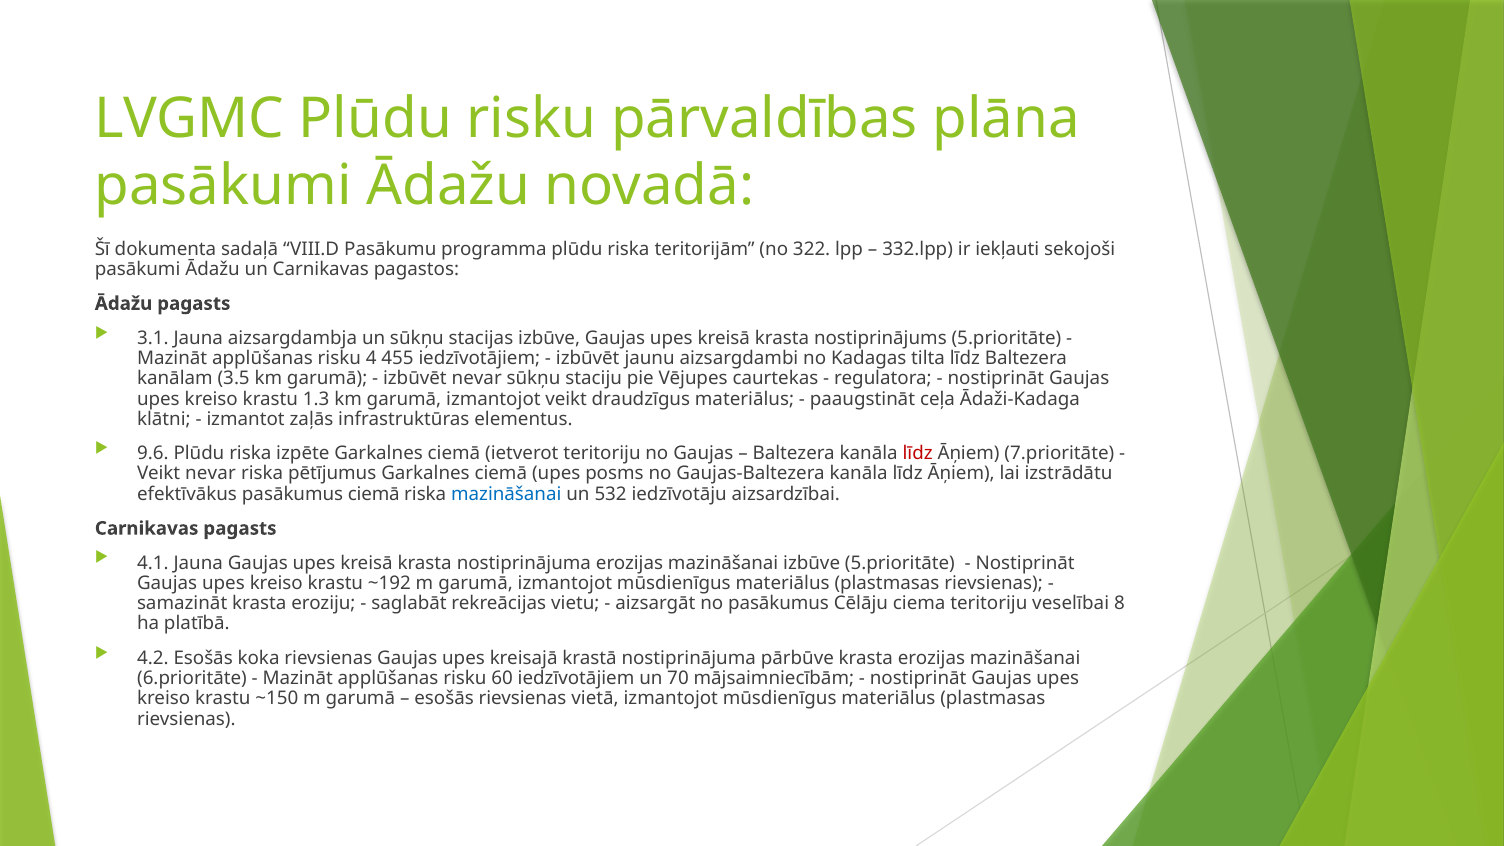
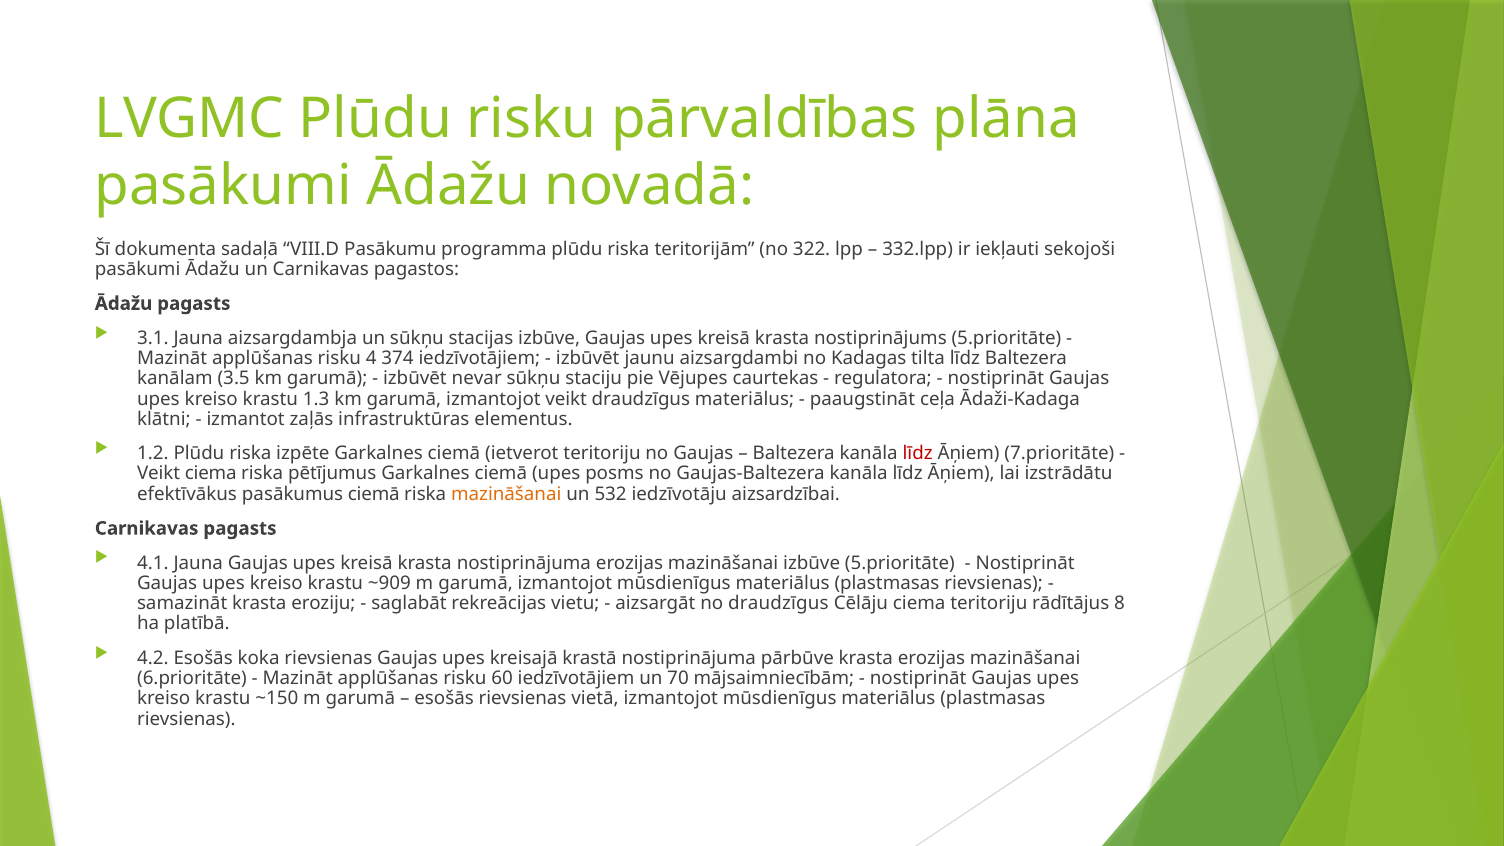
455: 455 -> 374
9.6: 9.6 -> 1.2
Veikt nevar: nevar -> ciema
mazināšanai at (506, 494) colour: blue -> orange
~192: ~192 -> ~909
no pasākumus: pasākumus -> draudzīgus
veselībai: veselībai -> rādītājus
